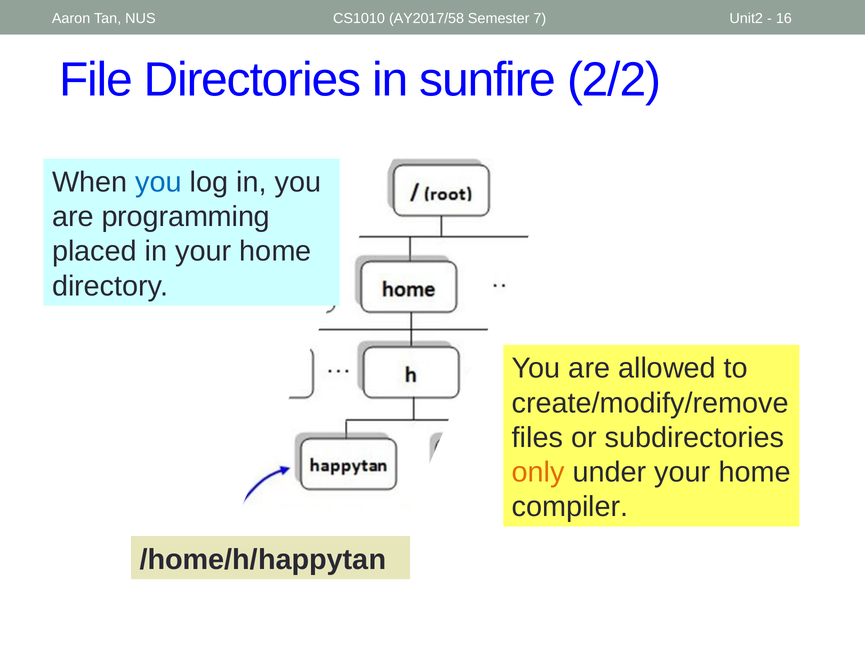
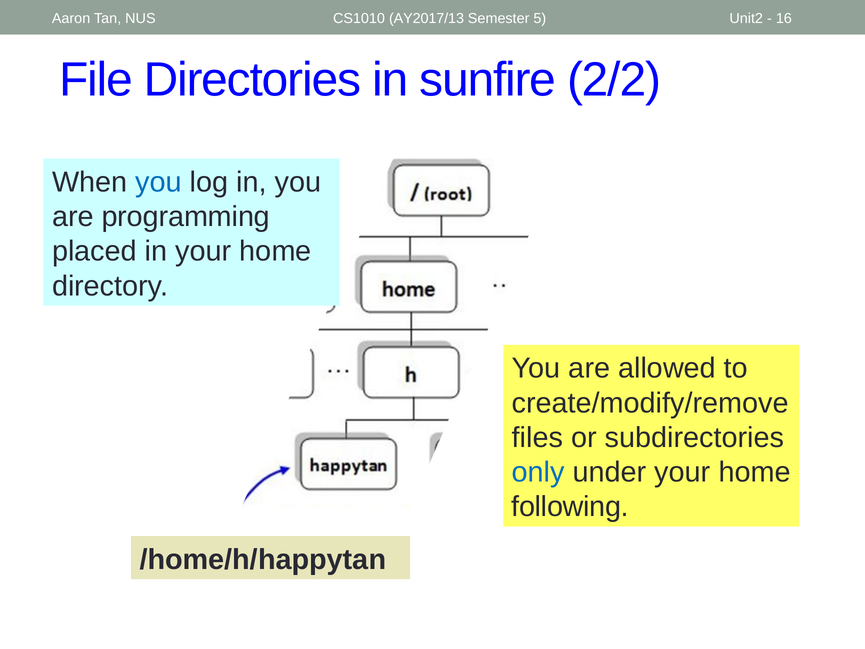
AY2017/58: AY2017/58 -> AY2017/13
7: 7 -> 5
only colour: orange -> blue
compiler: compiler -> following
